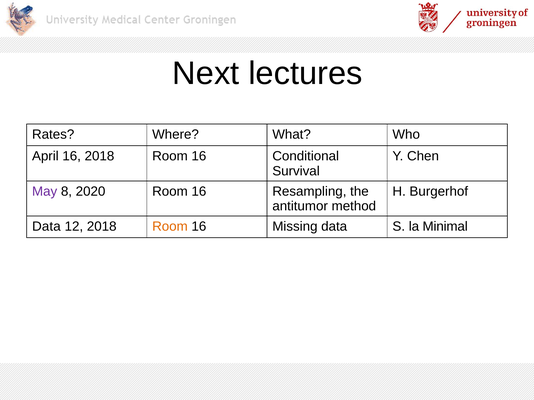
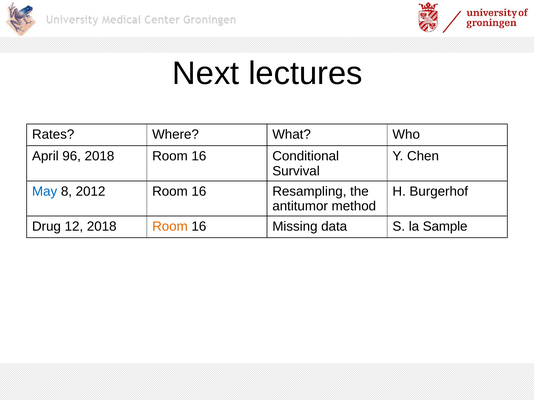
April 16: 16 -> 96
May colour: purple -> blue
2020: 2020 -> 2012
Data at (46, 227): Data -> Drug
Minimal: Minimal -> Sample
